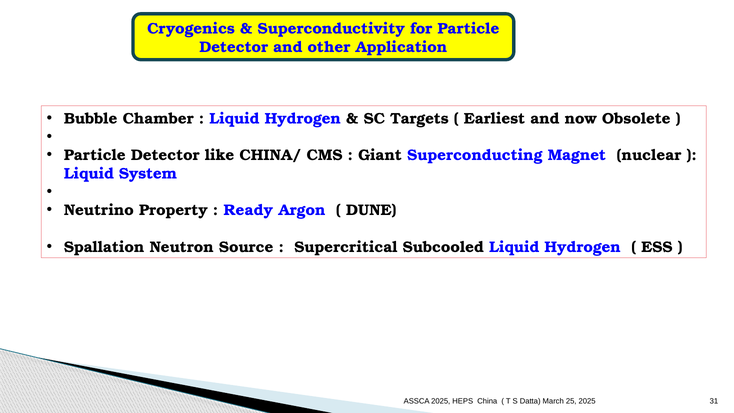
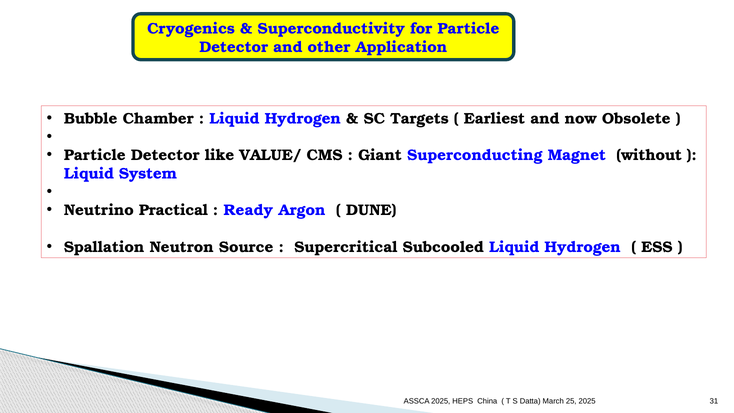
CHINA/: CHINA/ -> VALUE/
nuclear: nuclear -> without
Property: Property -> Practical
